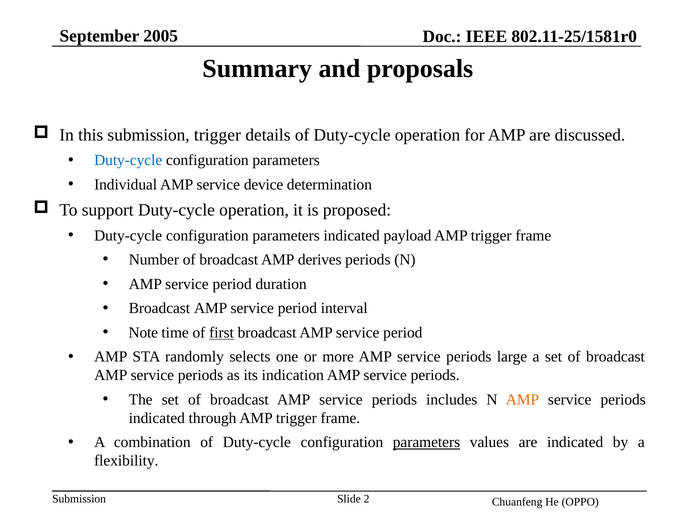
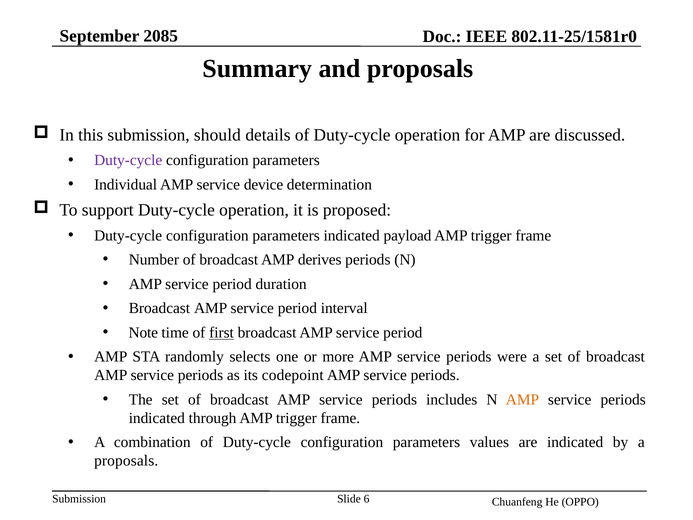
2005: 2005 -> 2085
submission trigger: trigger -> should
Duty-cycle at (128, 160) colour: blue -> purple
large: large -> were
indication: indication -> codepoint
parameters at (426, 442) underline: present -> none
flexibility at (126, 461): flexibility -> proposals
2: 2 -> 6
